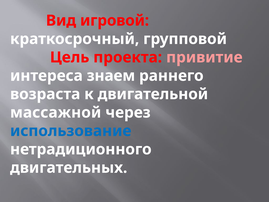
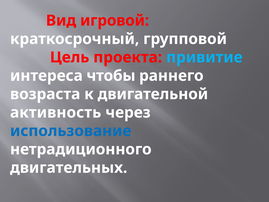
привитие colour: pink -> light blue
знаем: знаем -> чтобы
массажной: массажной -> активность
